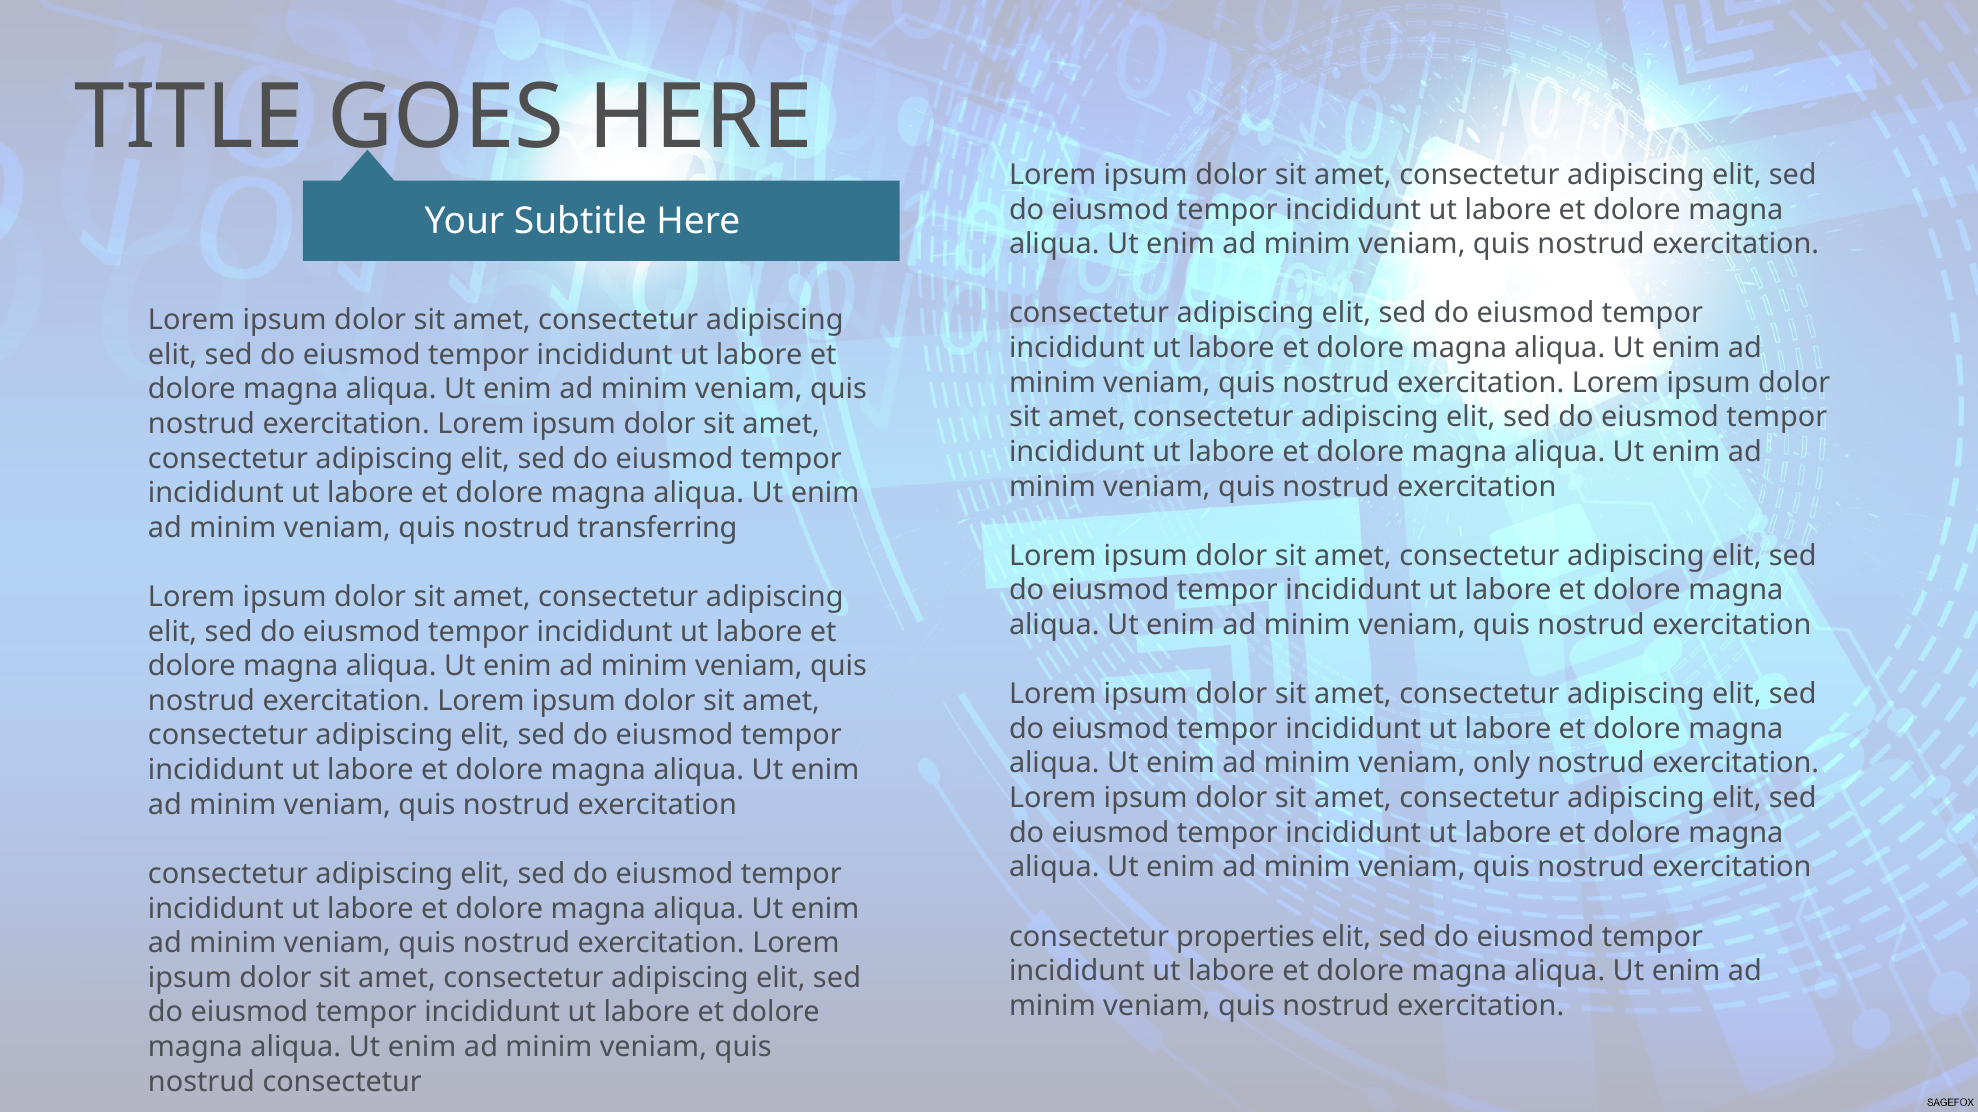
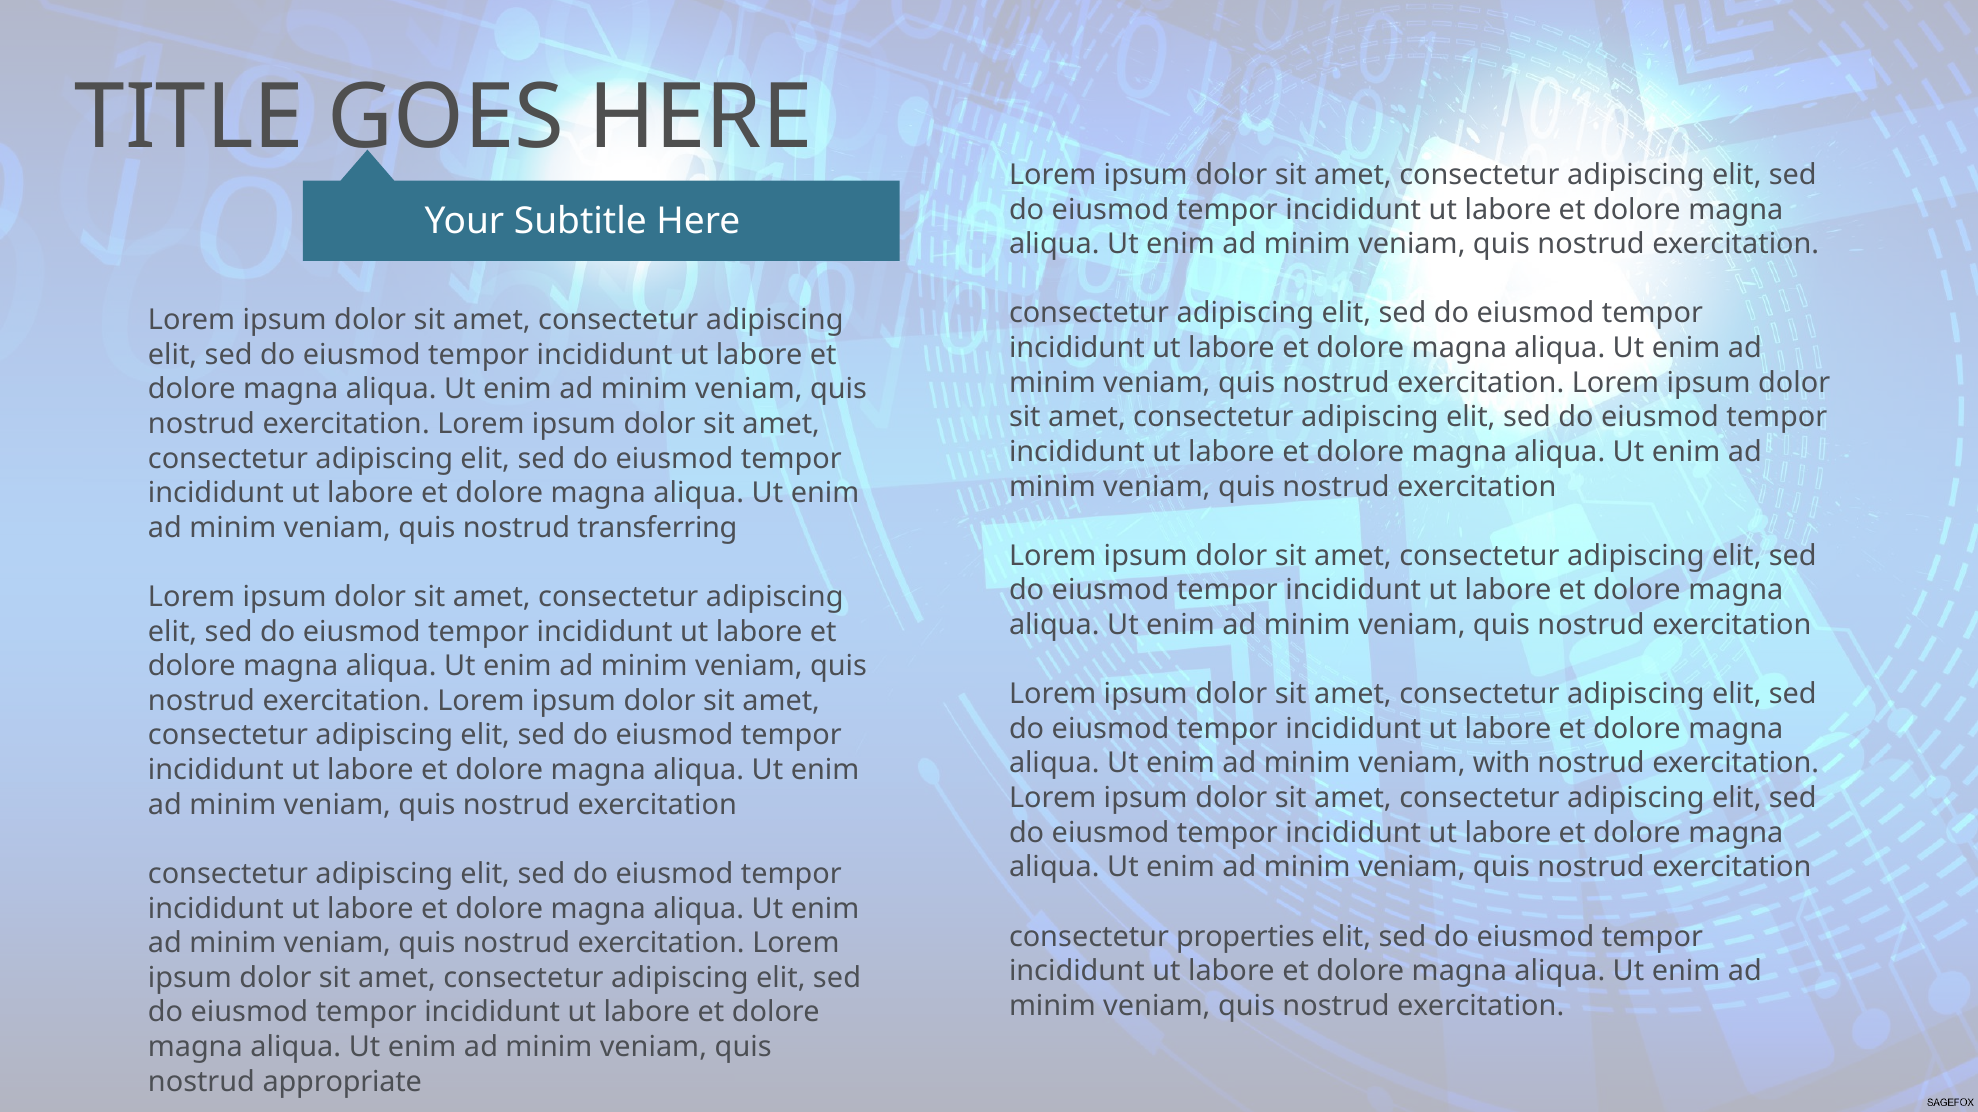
only: only -> with
nostrud consectetur: consectetur -> appropriate
